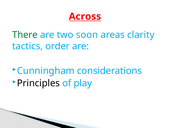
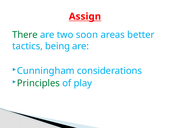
Across: Across -> Assign
clarity: clarity -> better
order: order -> being
Principles colour: black -> green
